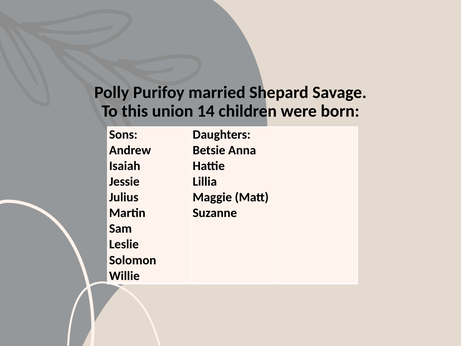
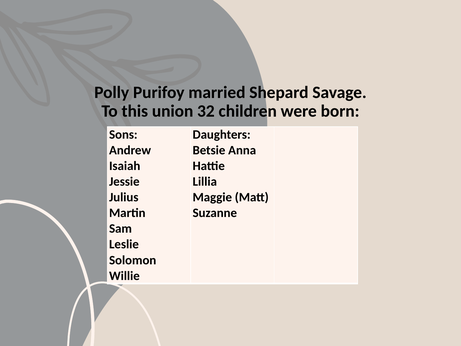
14: 14 -> 32
